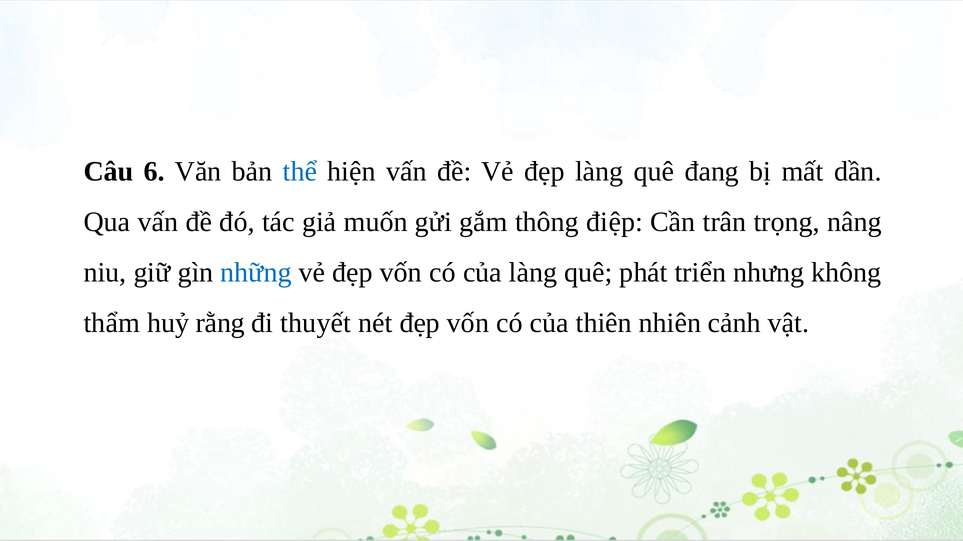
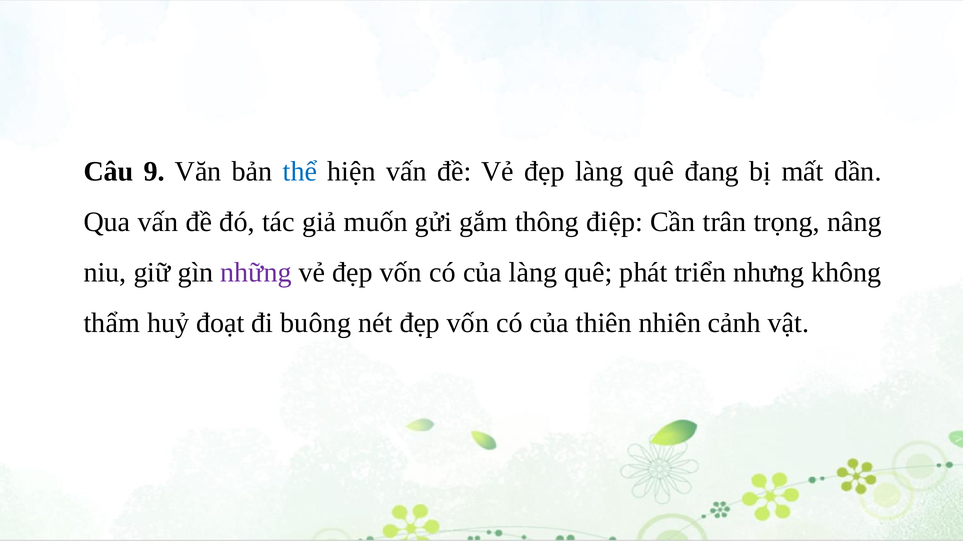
6: 6 -> 9
những colour: blue -> purple
rằng: rằng -> đoạt
thuyết: thuyết -> buông
